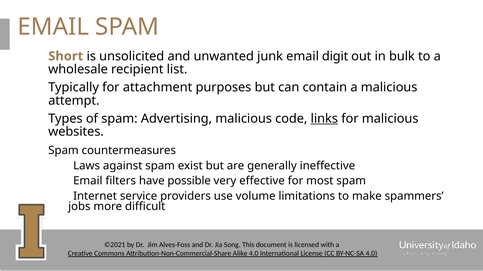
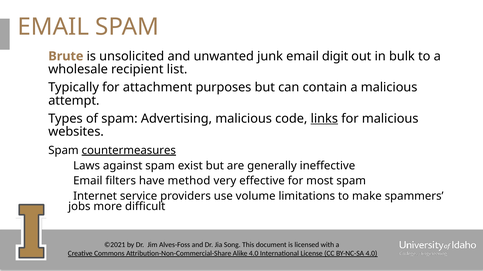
Short: Short -> Brute
countermeasures underline: none -> present
possible: possible -> method
